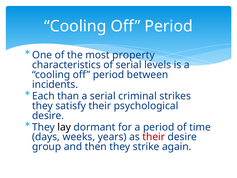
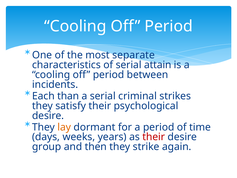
property: property -> separate
levels: levels -> attain
lay colour: black -> orange
